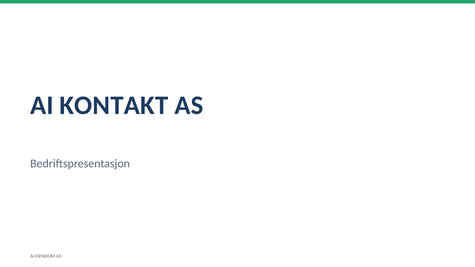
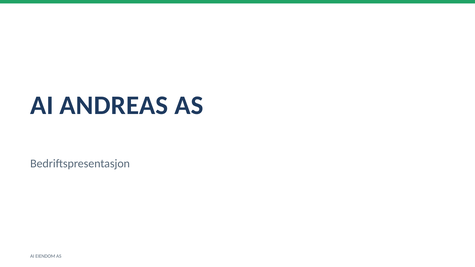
KONTAKT: KONTAKT -> ANDREAS
